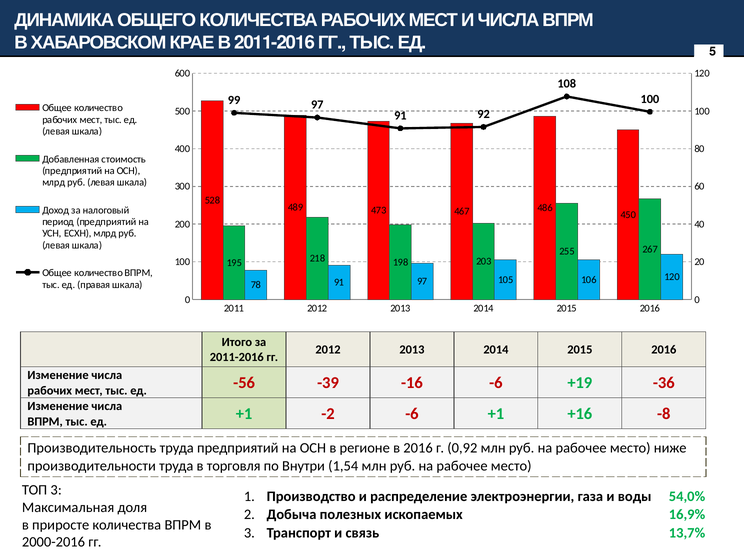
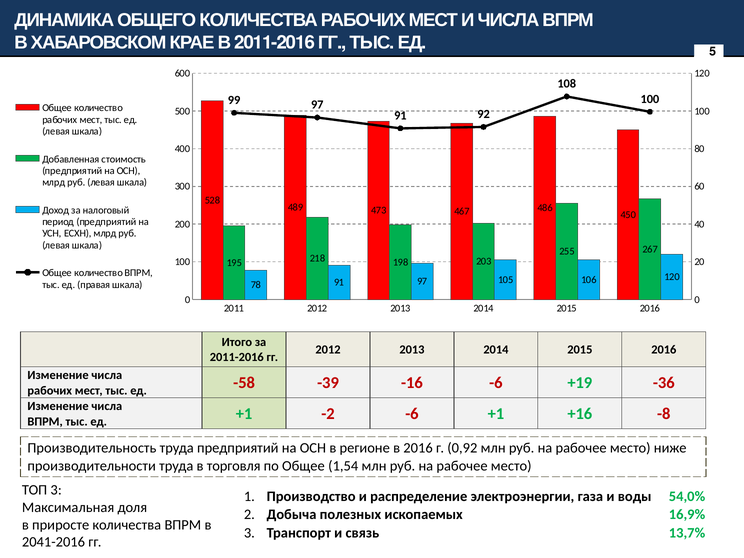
-56: -56 -> -58
по Внутри: Внутри -> Общее
2000-2016: 2000-2016 -> 2041-2016
